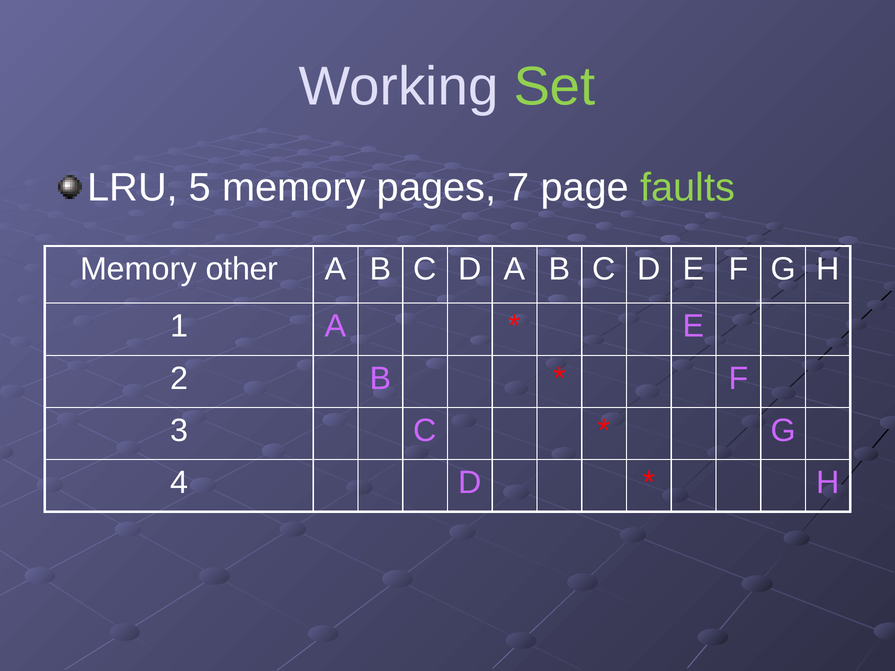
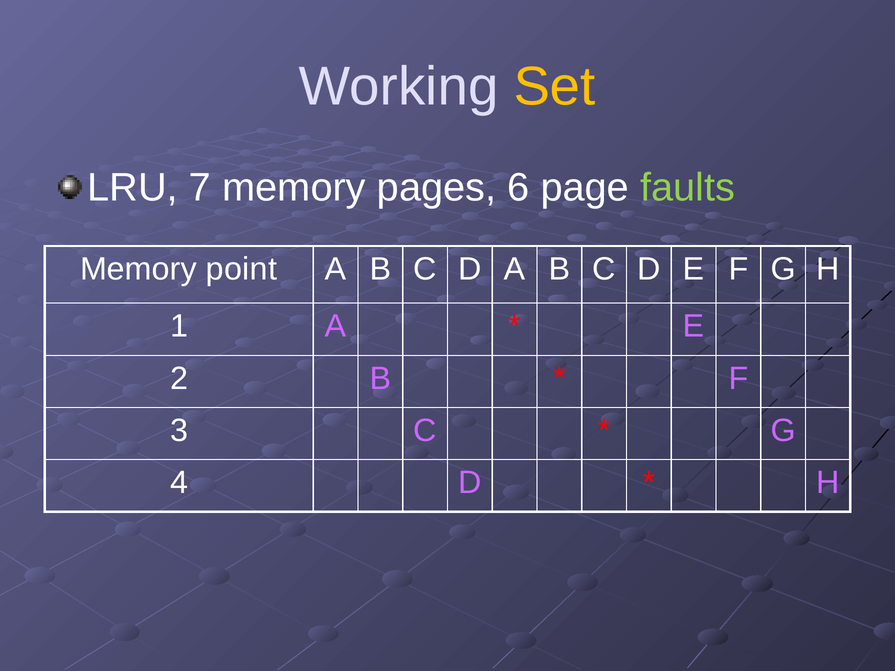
Set colour: light green -> yellow
5: 5 -> 7
7: 7 -> 6
other: other -> point
